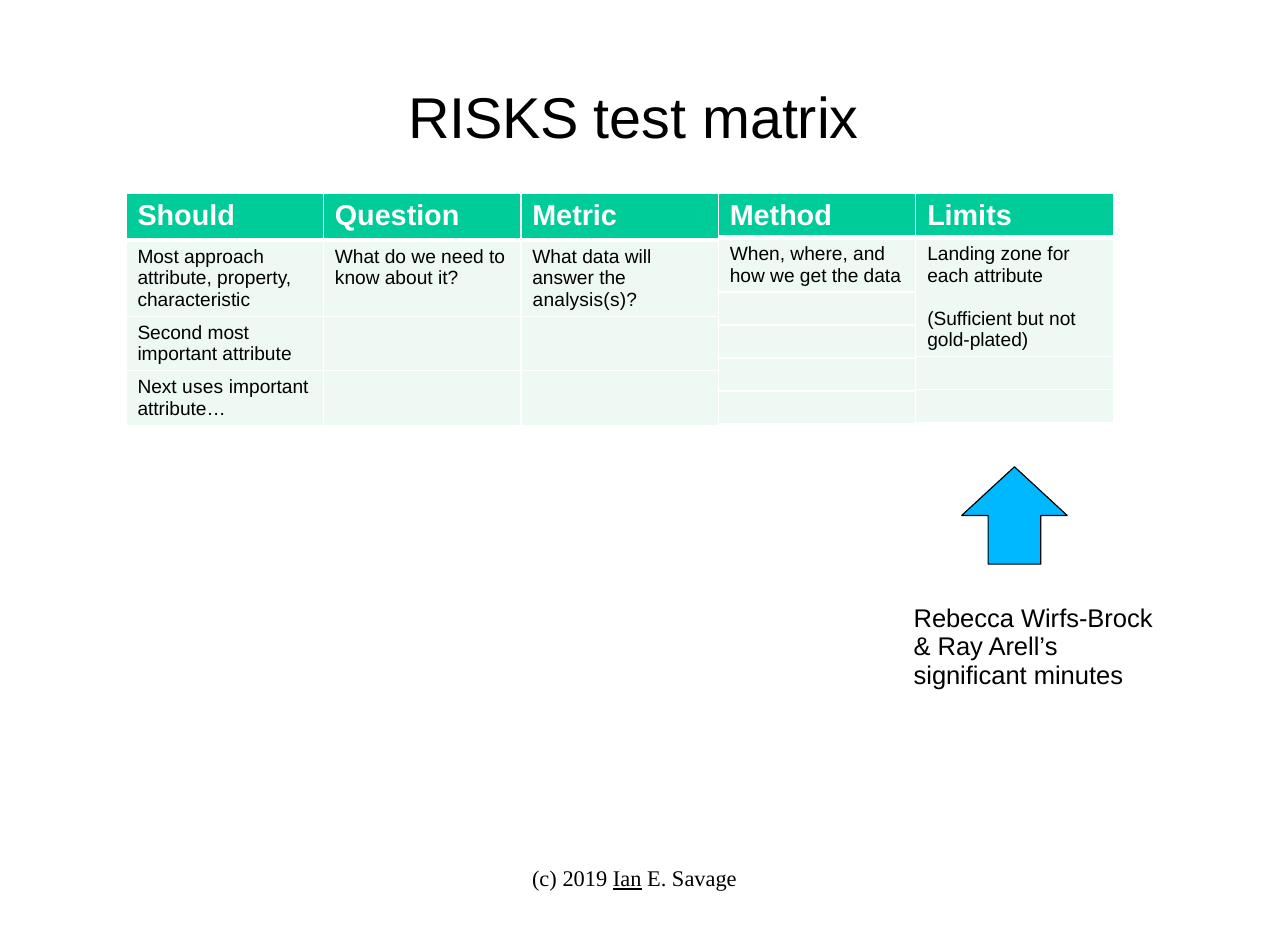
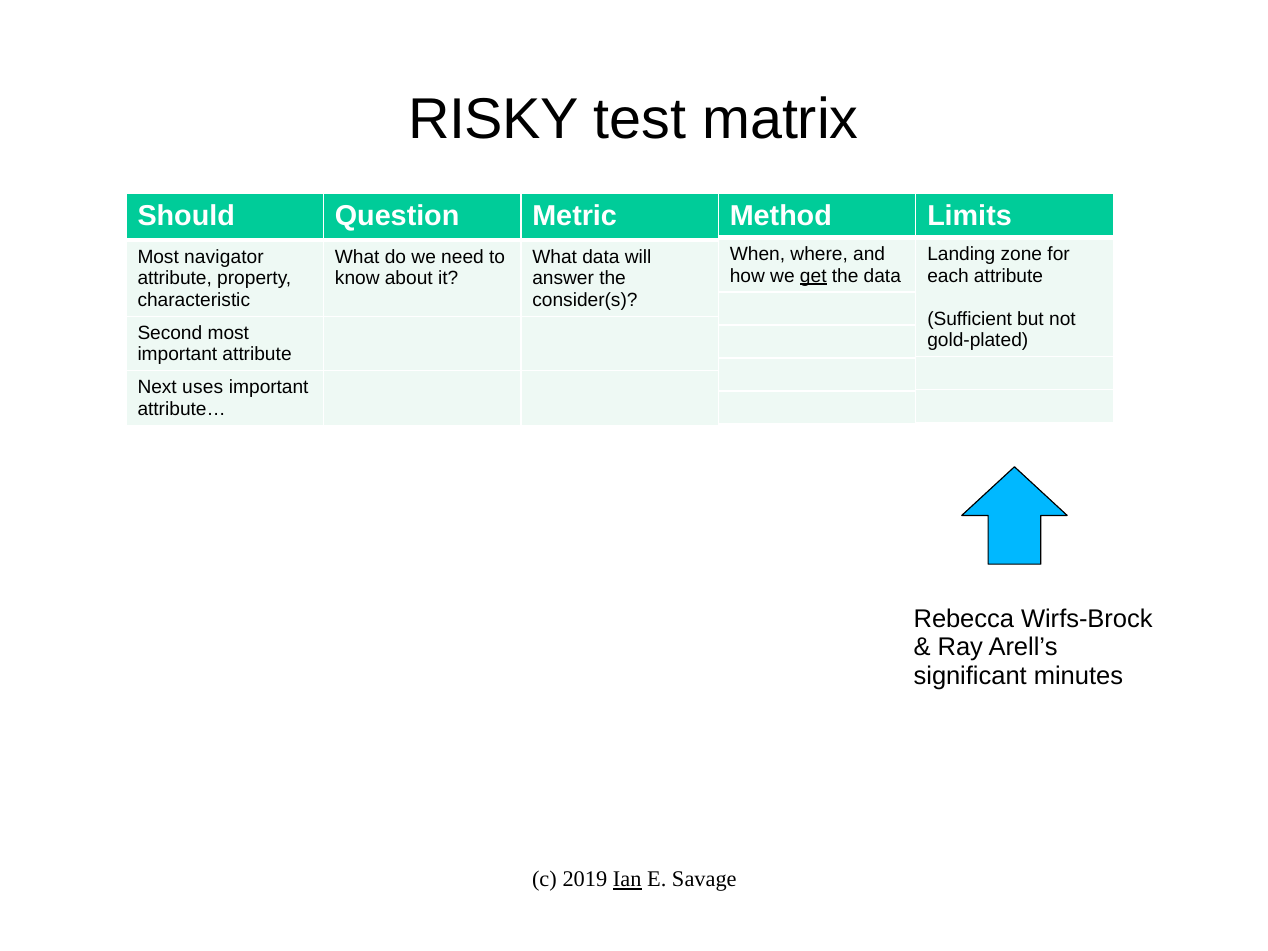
RISKS: RISKS -> RISKY
approach: approach -> navigator
get underline: none -> present
analysis(s: analysis(s -> consider(s
